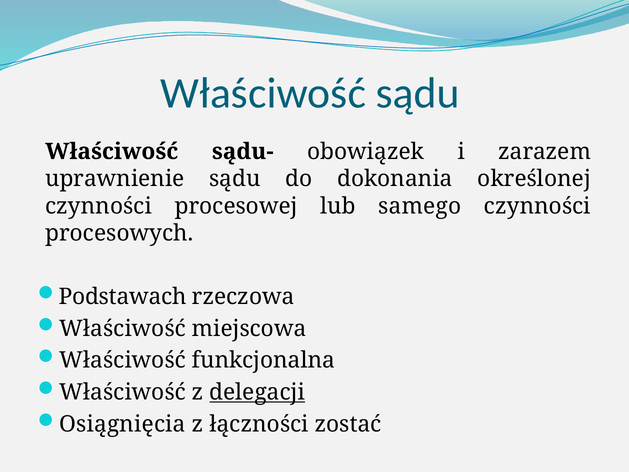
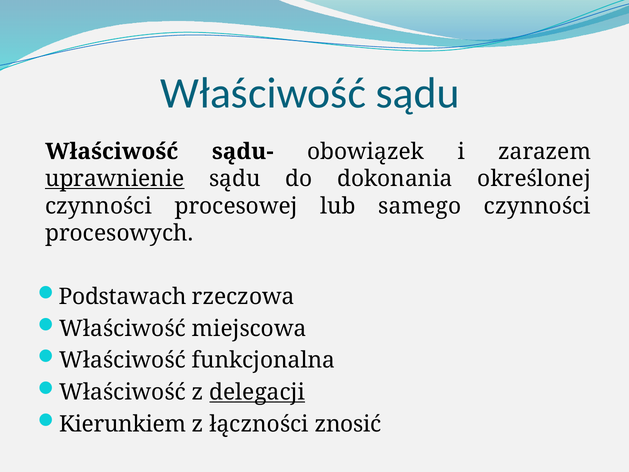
uprawnienie underline: none -> present
Osiągnięcia: Osiągnięcia -> Kierunkiem
zostać: zostać -> znosić
